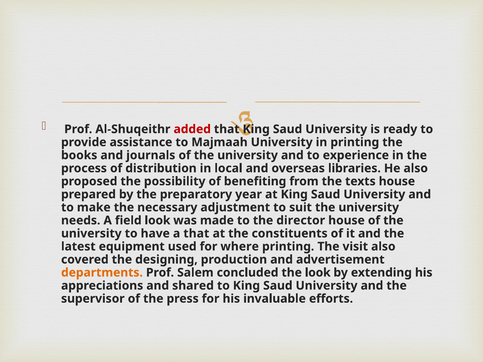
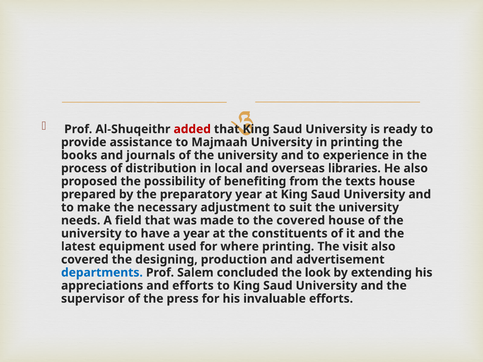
field look: look -> that
the director: director -> covered
a that: that -> year
departments colour: orange -> blue
and shared: shared -> efforts
